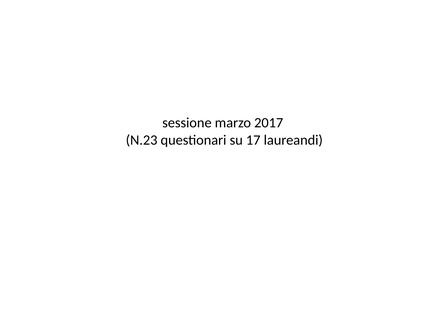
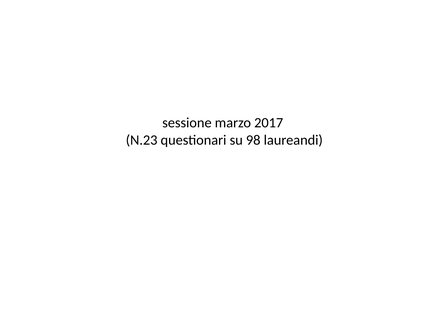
17: 17 -> 98
